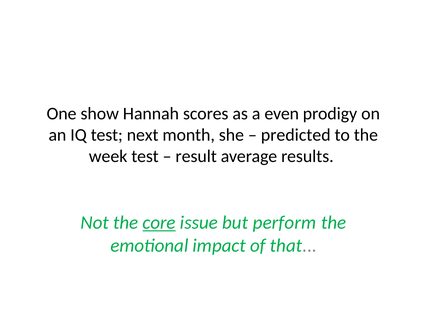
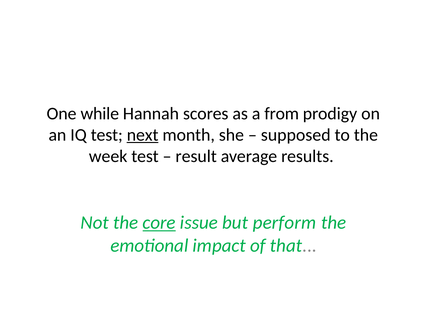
show: show -> while
even: even -> from
next underline: none -> present
predicted: predicted -> supposed
